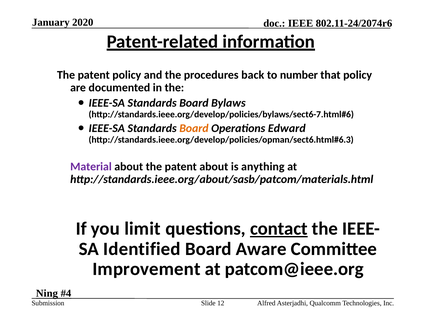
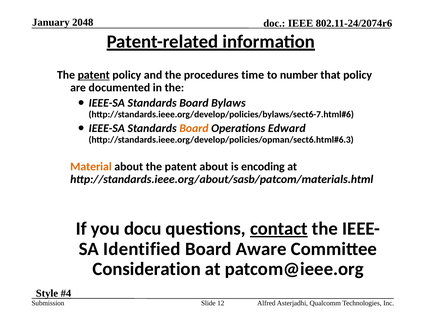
2020: 2020 -> 2048
patent at (94, 75) underline: none -> present
back: back -> time
Material colour: purple -> orange
anything: anything -> encoding
limit: limit -> docu
Improvement: Improvement -> Consideration
Ning: Ning -> Style
